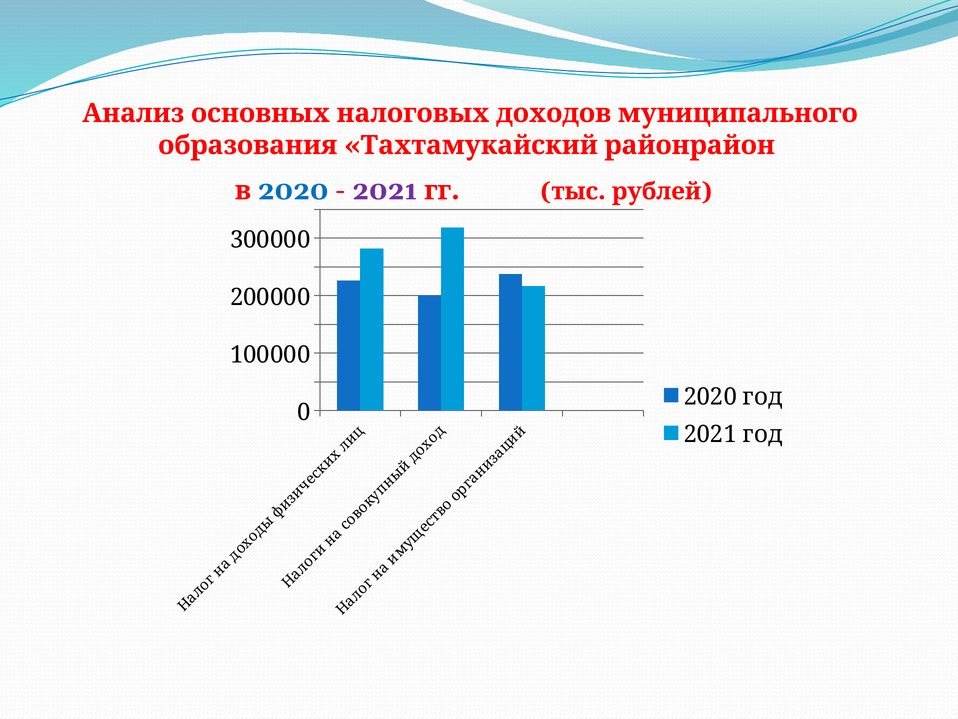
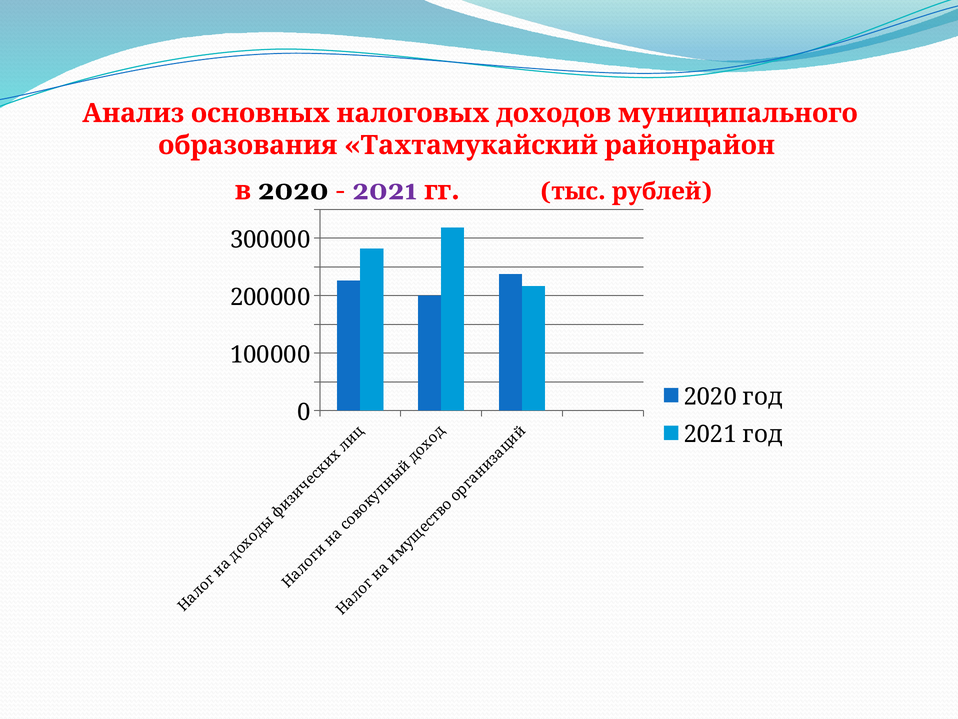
2020 at (293, 190) colour: blue -> black
